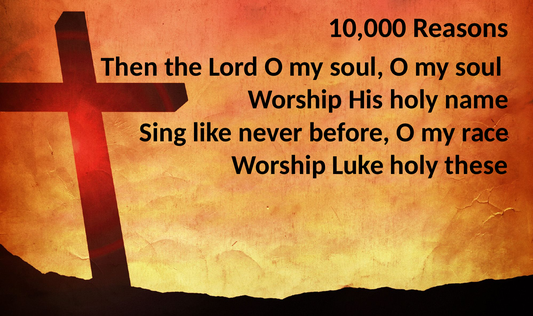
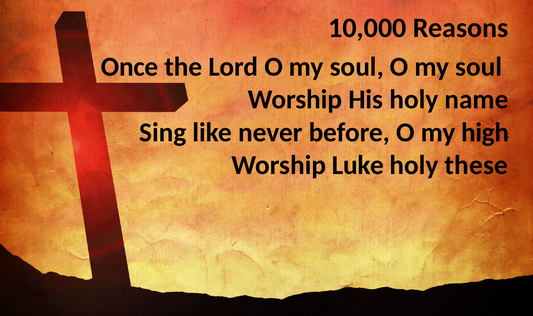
Then: Then -> Once
race: race -> high
